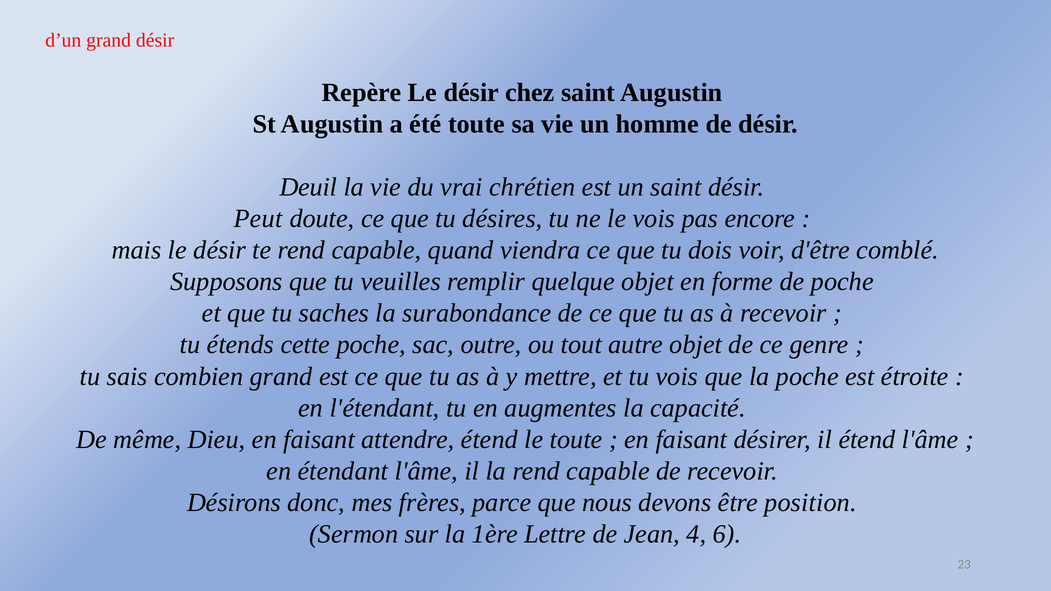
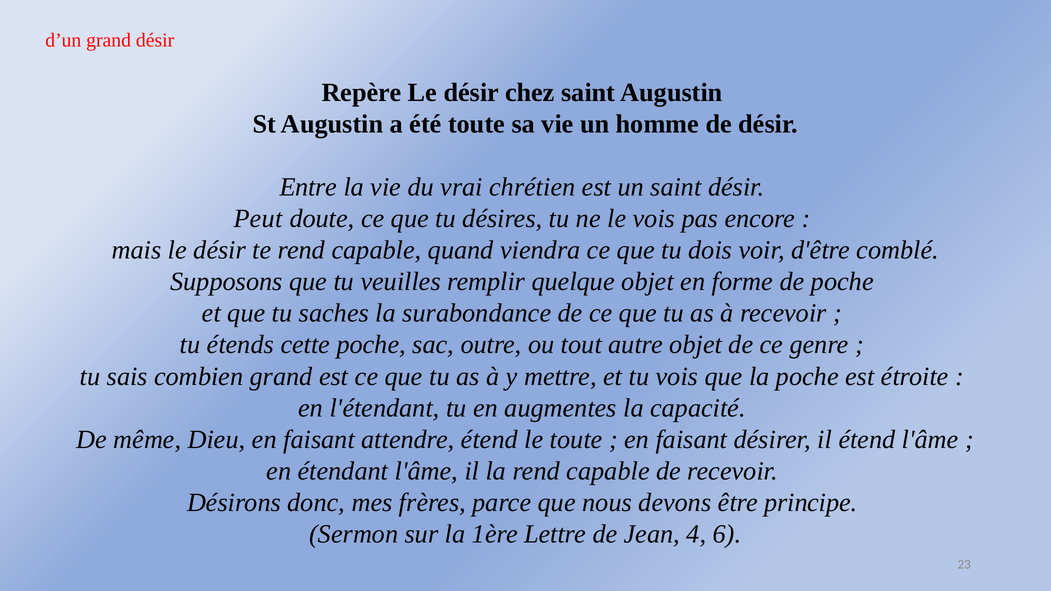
Deuil: Deuil -> Entre
position: position -> principe
